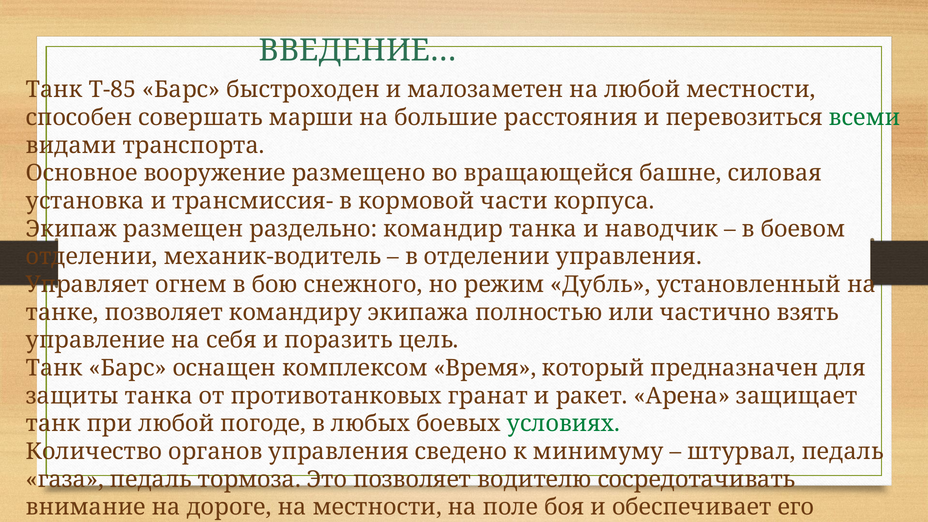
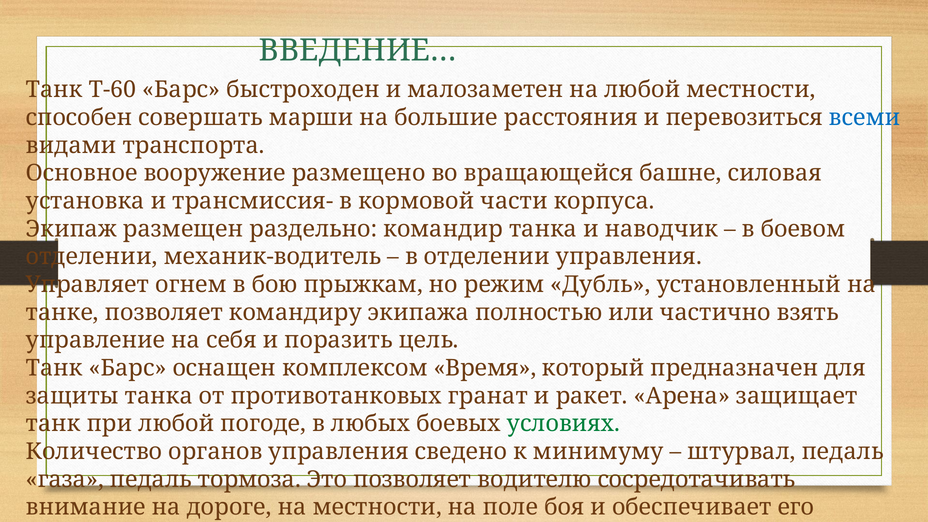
Т-85: Т-85 -> Т-60
всеми colour: green -> blue
снежного: снежного -> прыжкам
